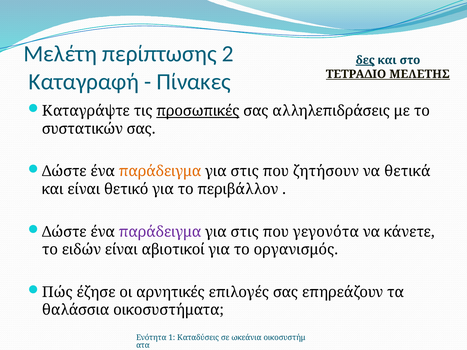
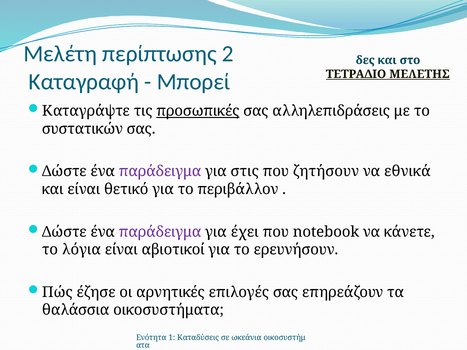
δες underline: present -> none
Πίνακες: Πίνακες -> Μπορεί
παράδειγμα at (160, 172) colour: orange -> purple
θετικά: θετικά -> εθνικά
στις at (245, 232): στις -> έχει
γεγονότα: γεγονότα -> notebook
ειδών: ειδών -> λόγια
οργανισμός: οργανισμός -> ερευνήσουν
